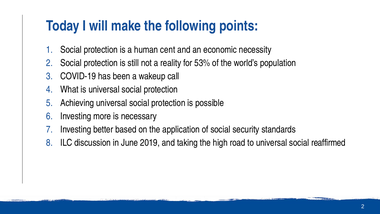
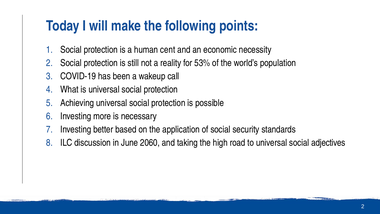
2019: 2019 -> 2060
reaffirmed: reaffirmed -> adjectives
